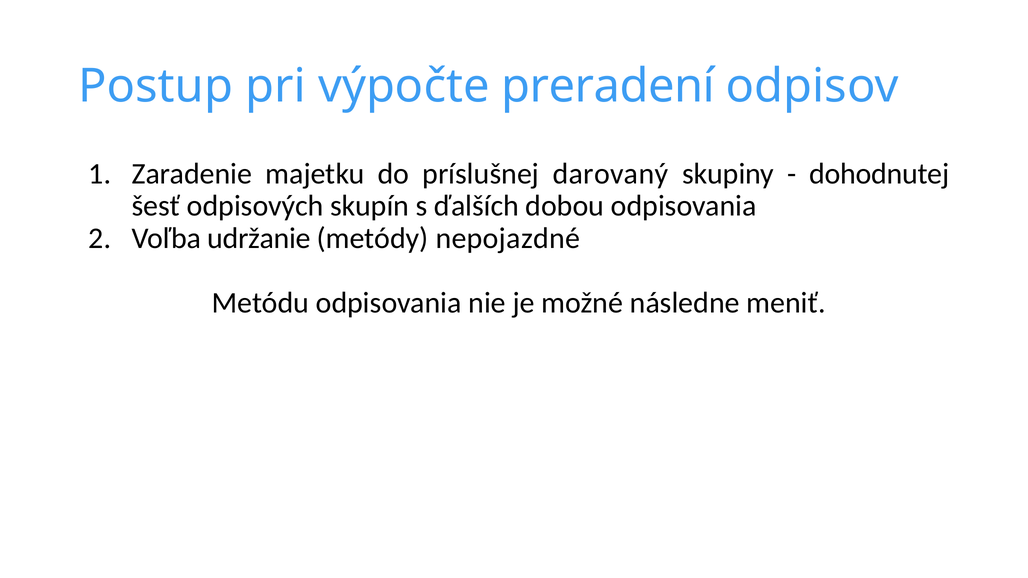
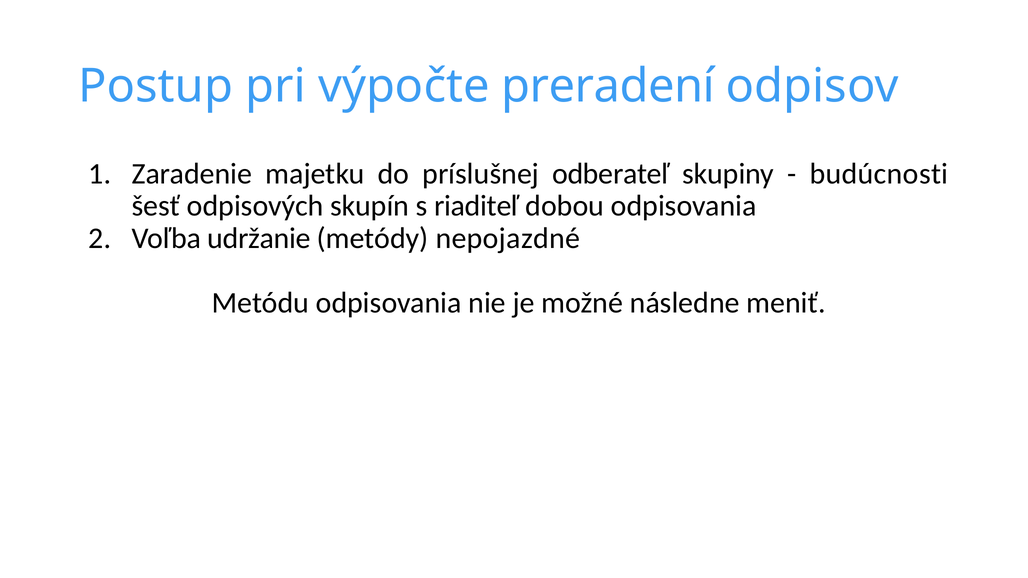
darovaný: darovaný -> odberateľ
dohodnutej: dohodnutej -> budúcnosti
ďalších: ďalších -> riaditeľ
